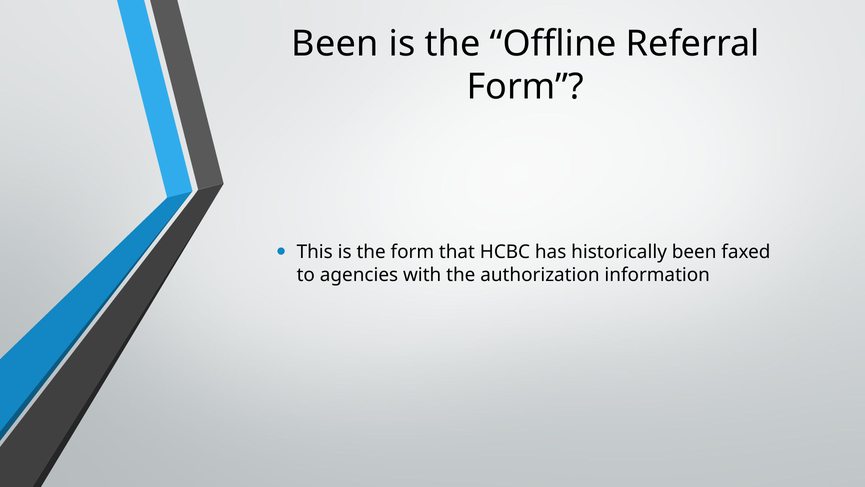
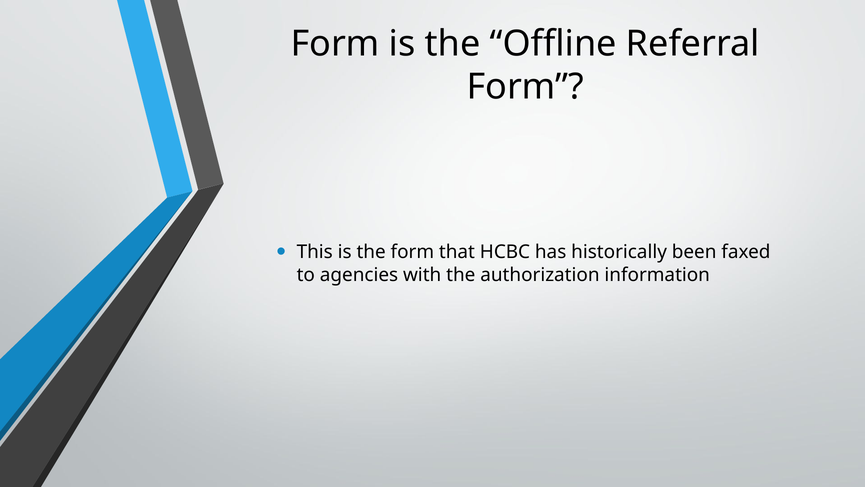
Been at (335, 44): Been -> Form
